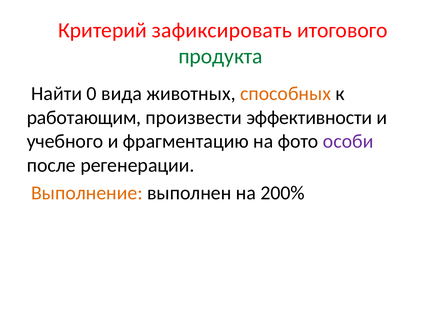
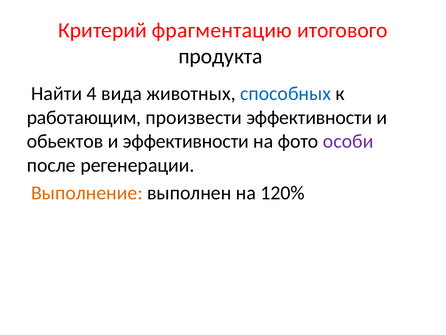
зафиксировать: зафиксировать -> фрагментацию
продукта colour: green -> black
0: 0 -> 4
способных colour: orange -> blue
учебного: учебного -> обьектов
и фрагментацию: фрагментацию -> эффективности
200%: 200% -> 120%
